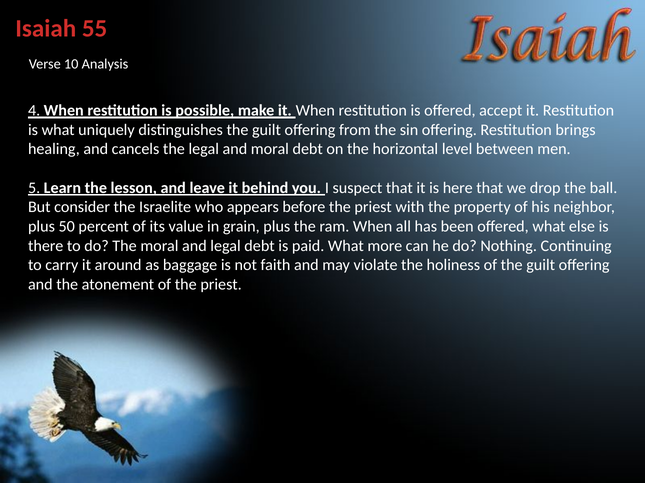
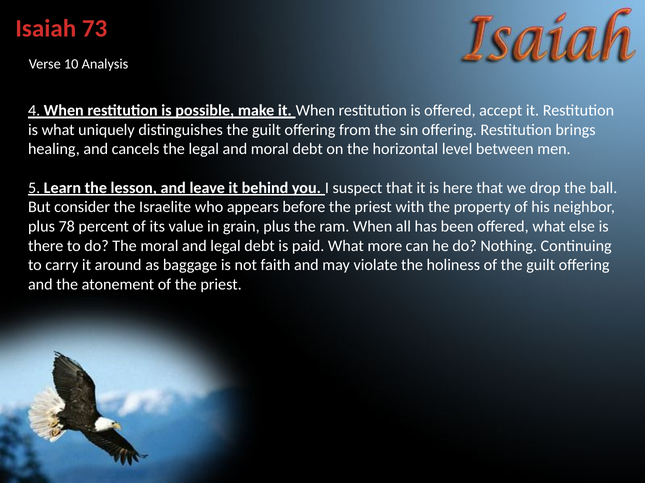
55: 55 -> 73
50: 50 -> 78
